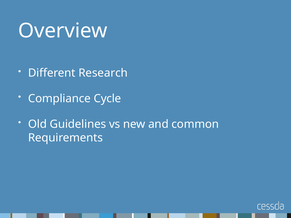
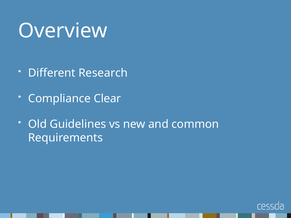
Cycle: Cycle -> Clear
